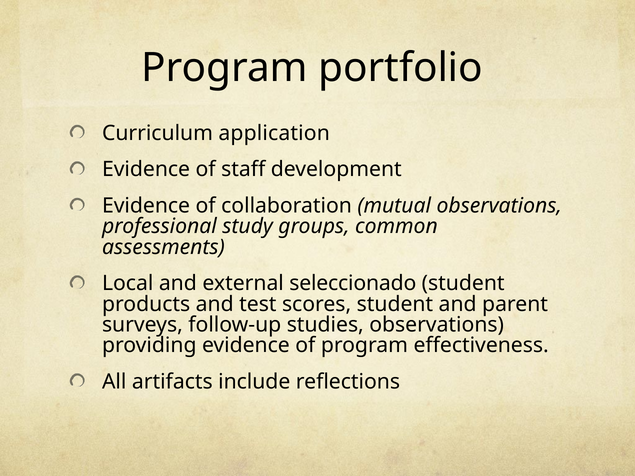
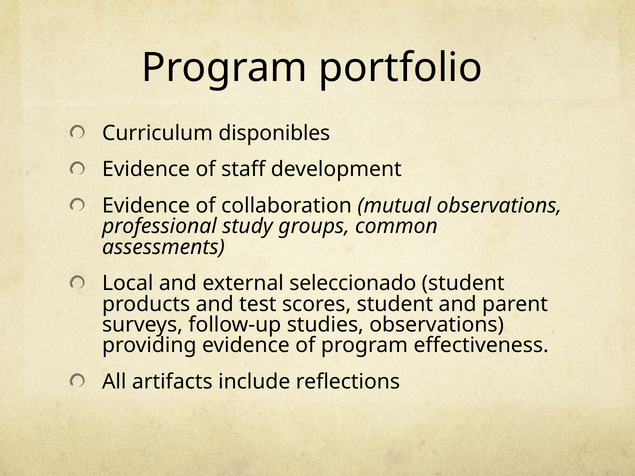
application: application -> disponibles
